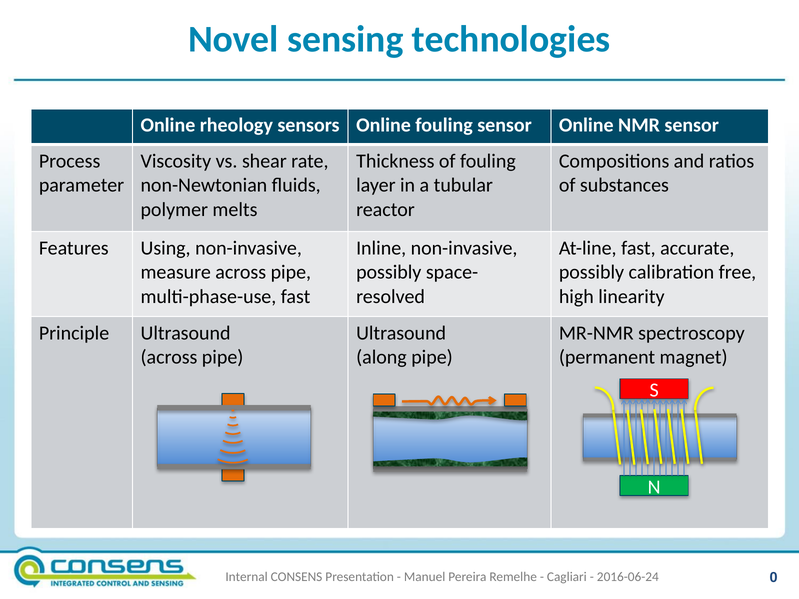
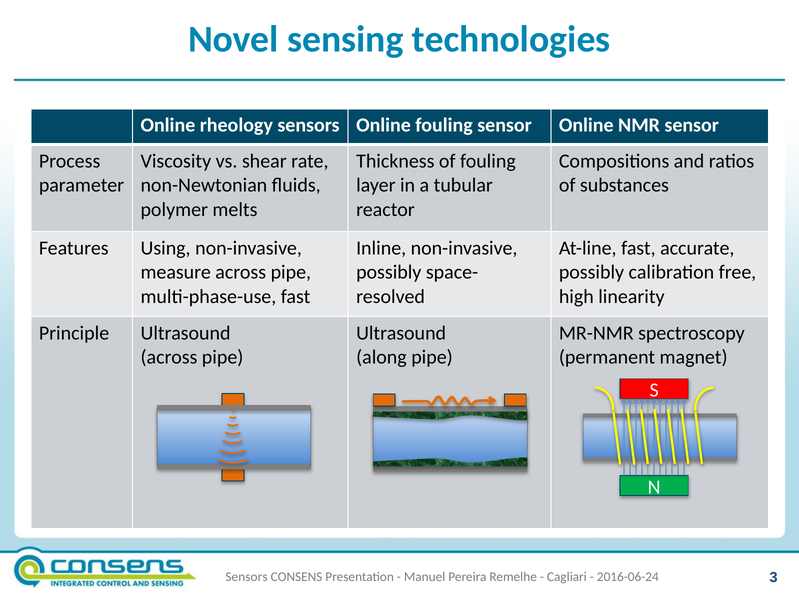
Internal at (247, 577): Internal -> Sensors
0: 0 -> 3
